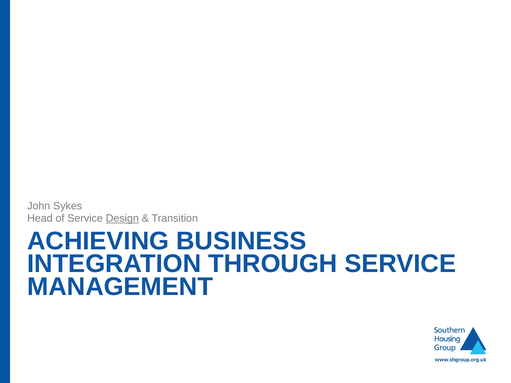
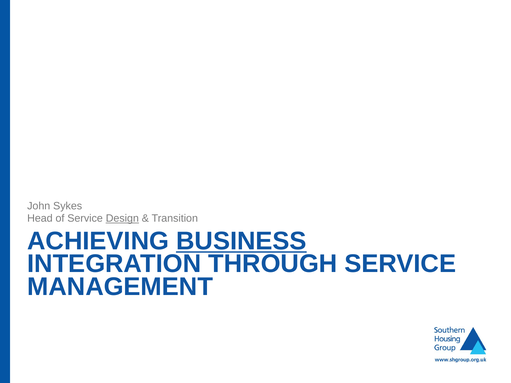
BUSINESS underline: none -> present
